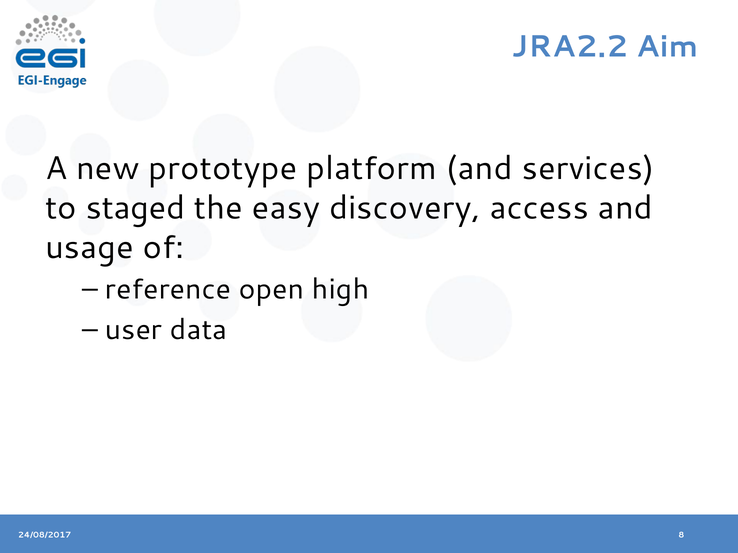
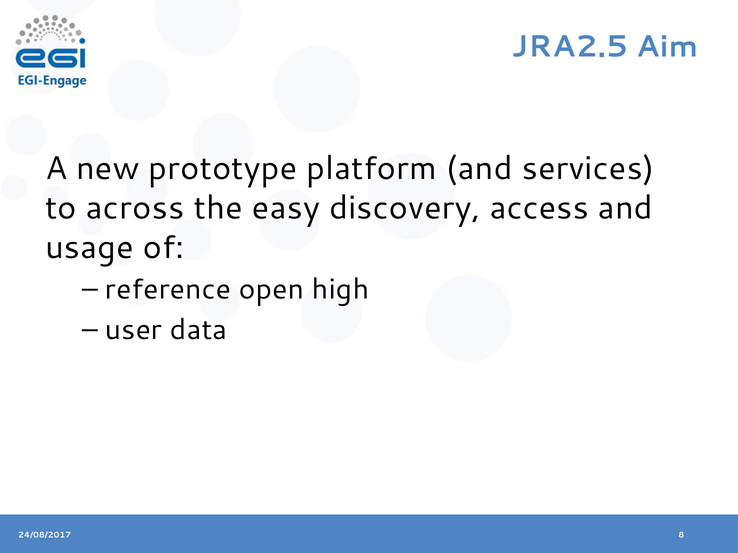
JRA2.2: JRA2.2 -> JRA2.5
staged: staged -> across
